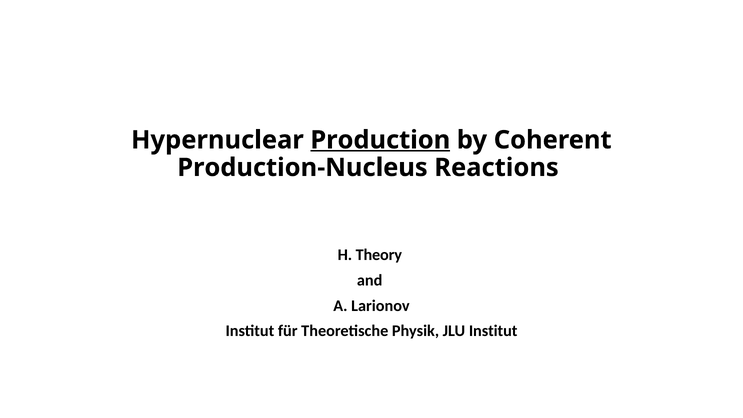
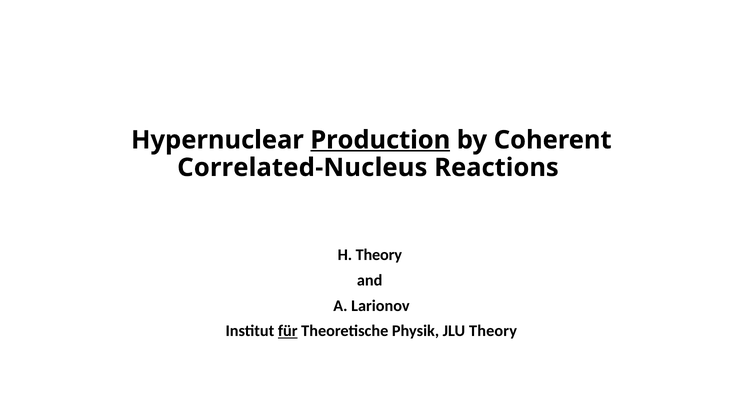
Production-Nucleus: Production-Nucleus -> Correlated-Nucleus
für underline: none -> present
JLU Institut: Institut -> Theory
